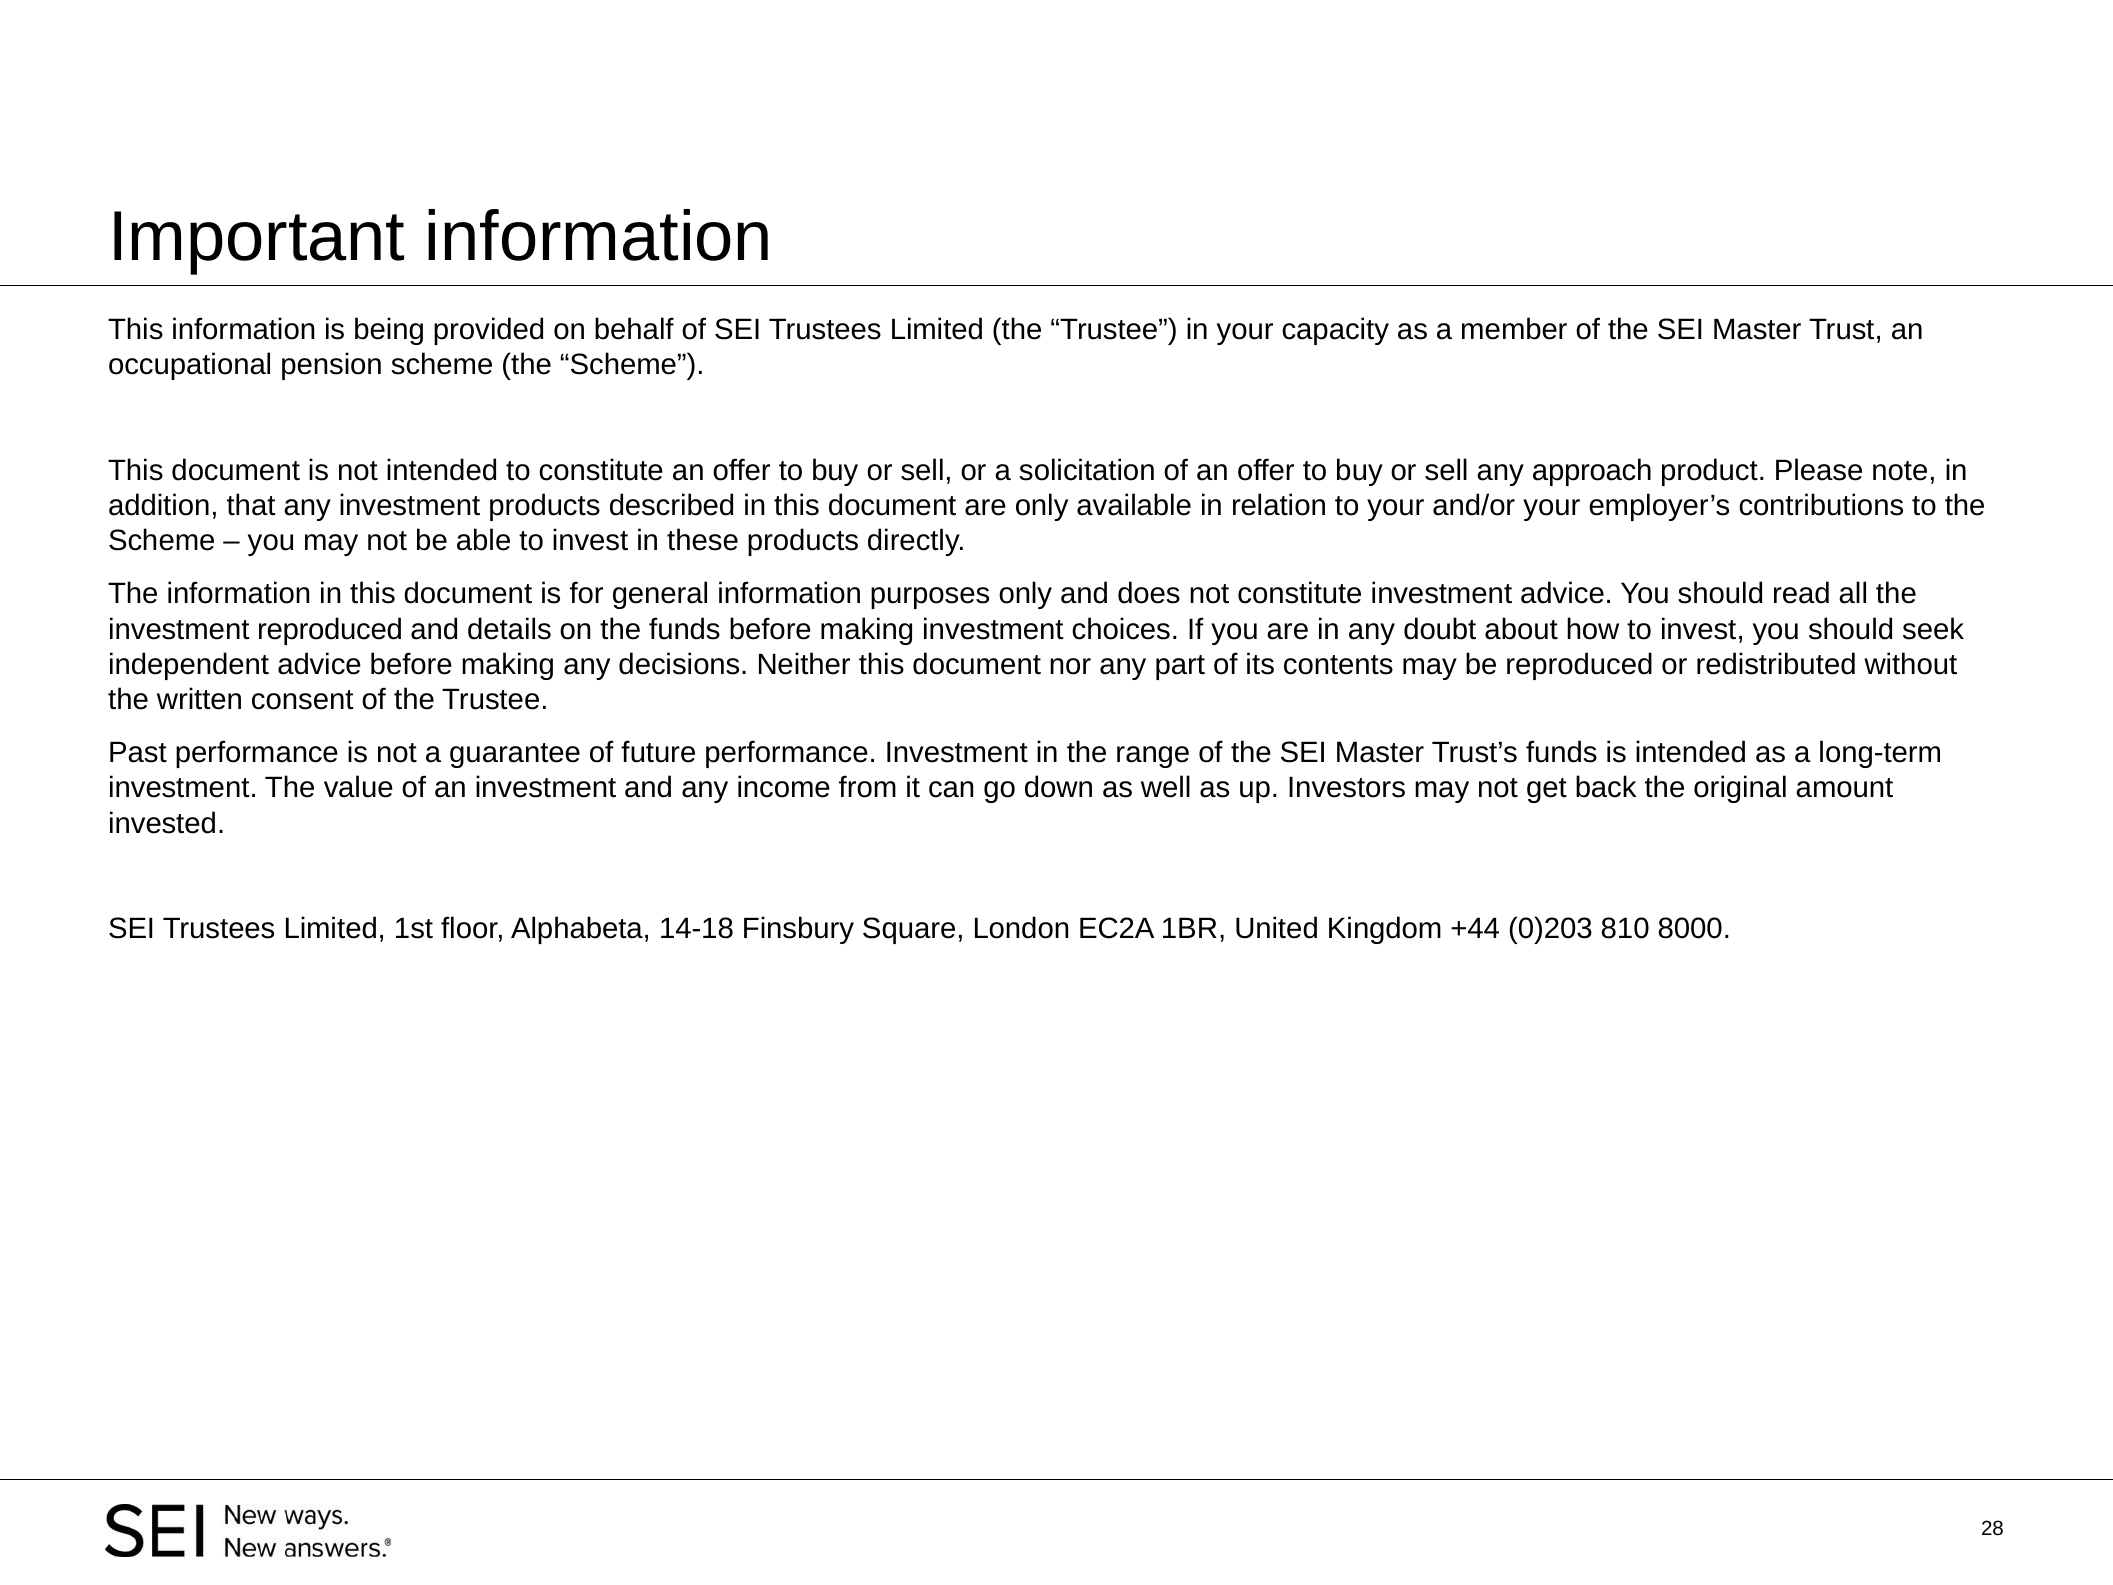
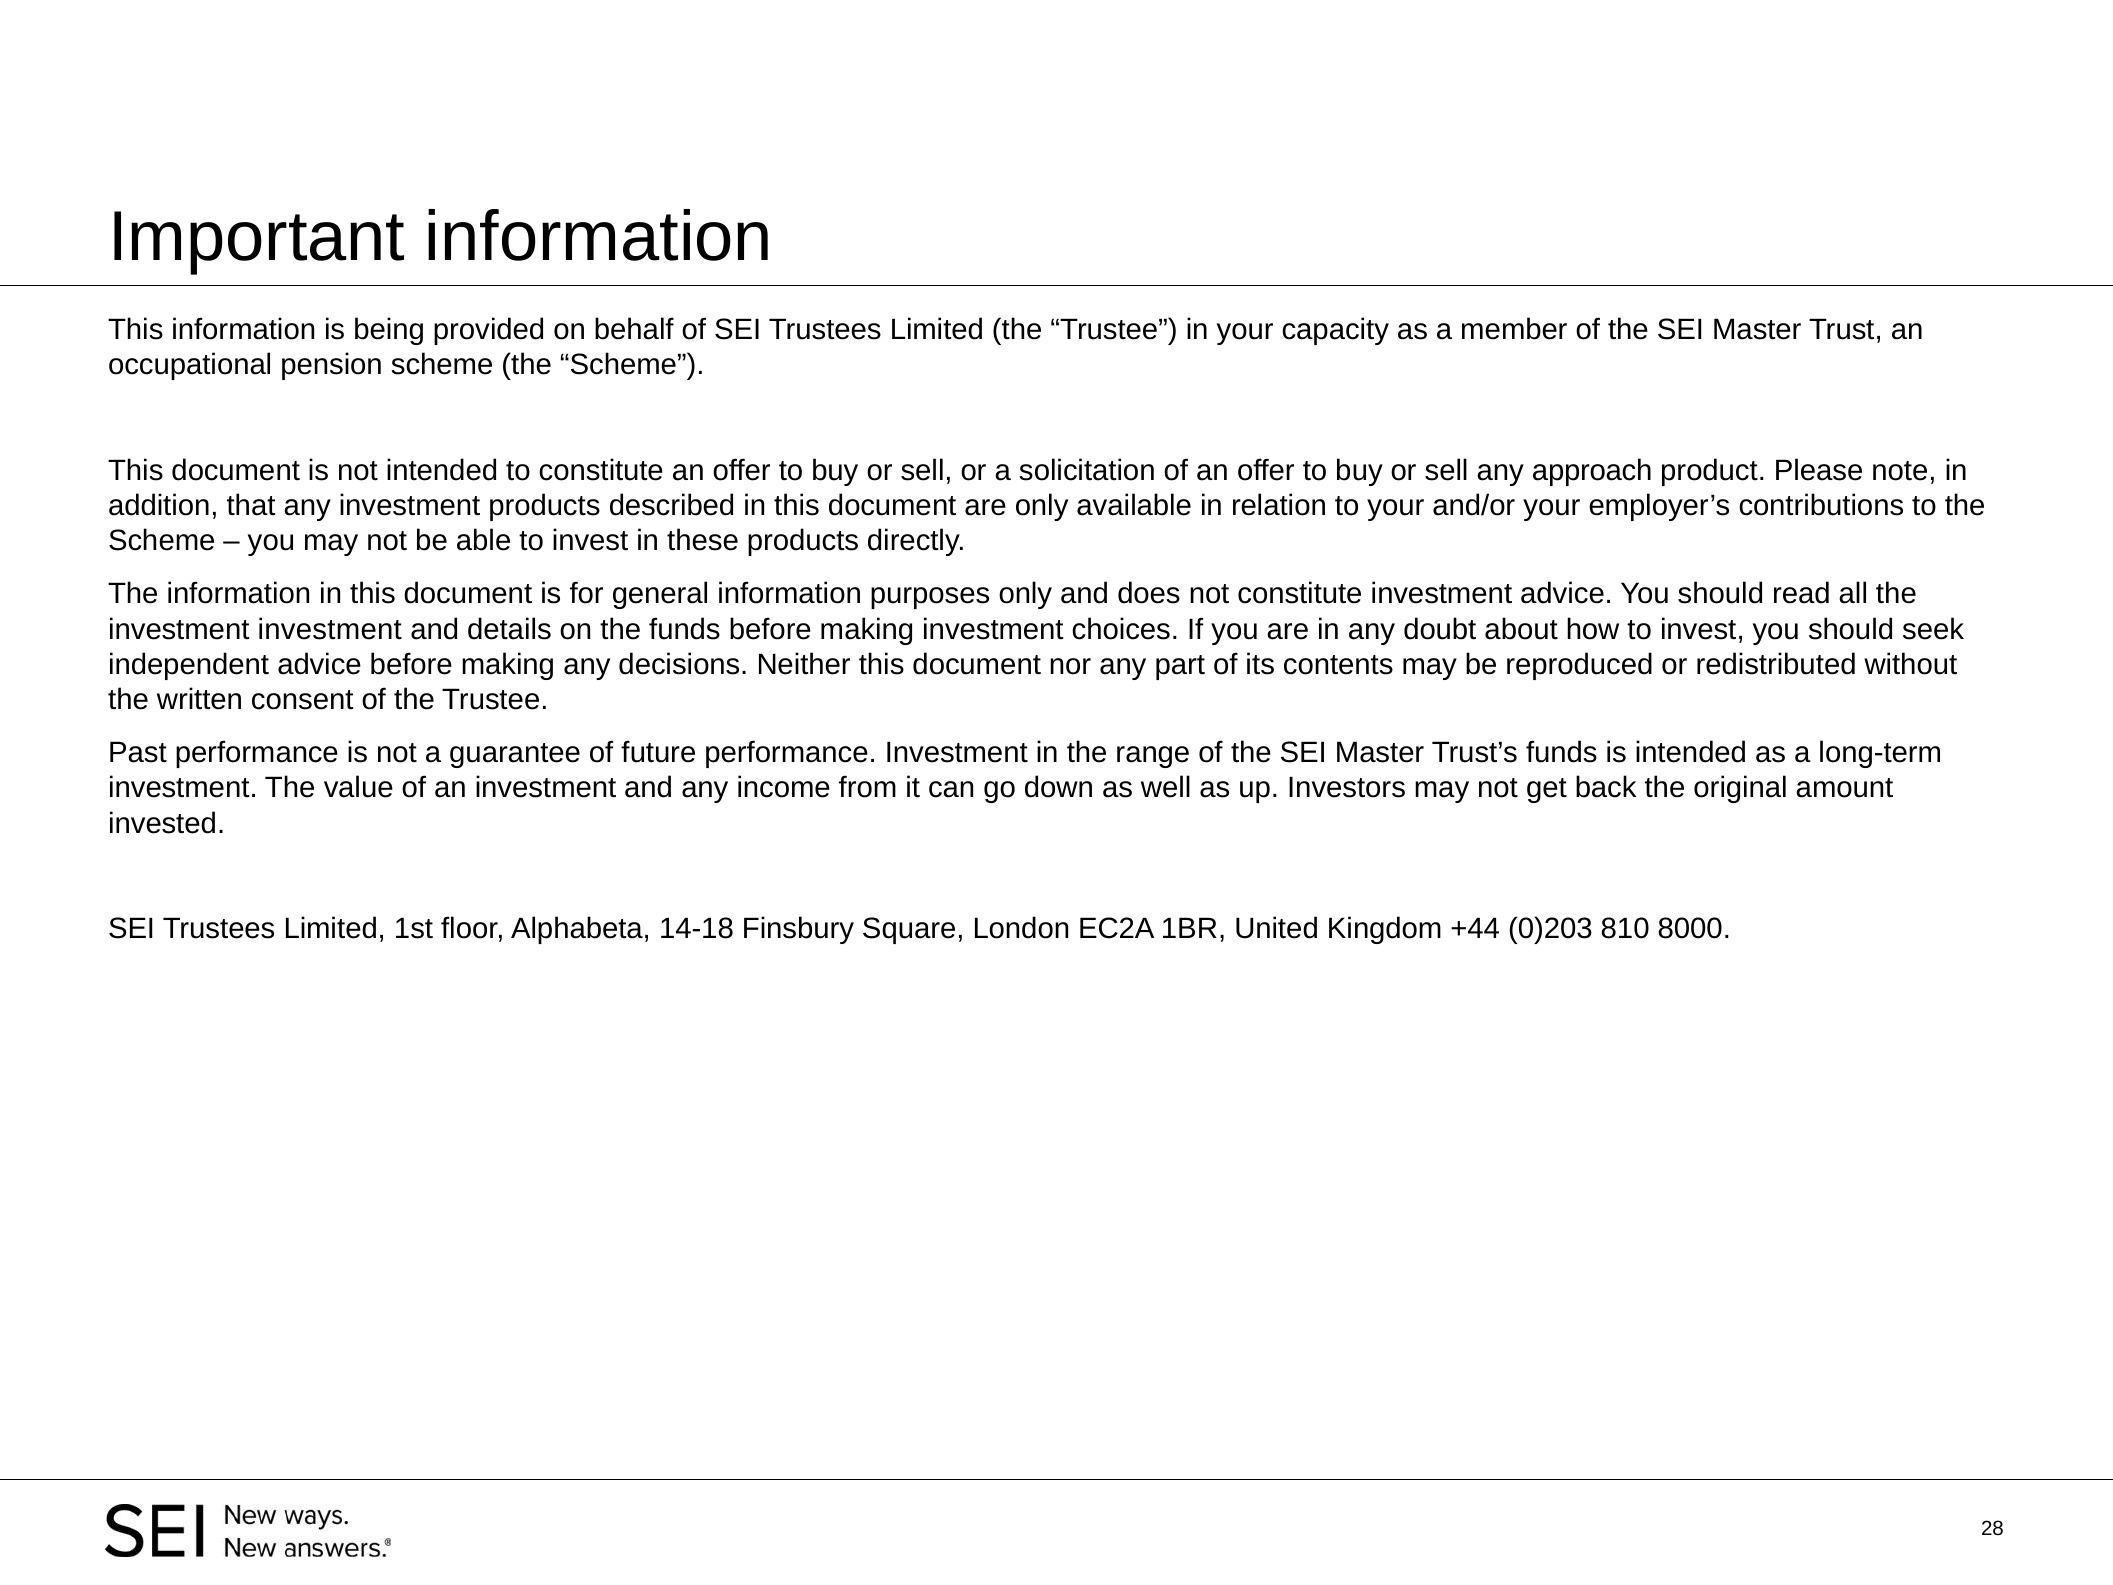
investment reproduced: reproduced -> investment
